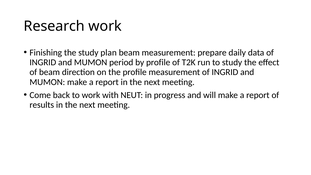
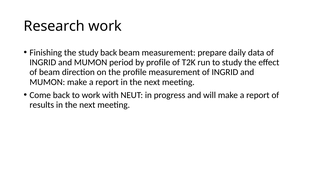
study plan: plan -> back
